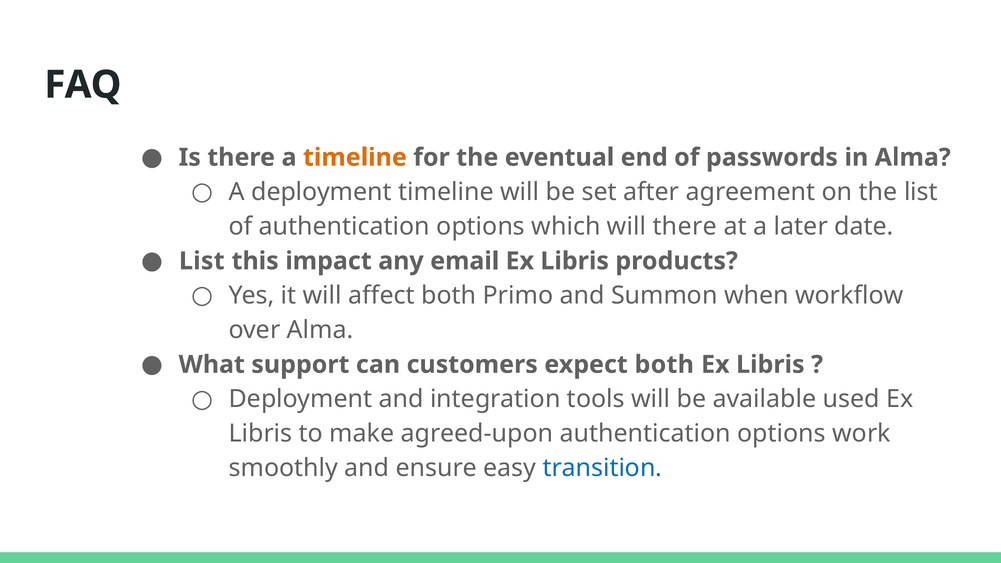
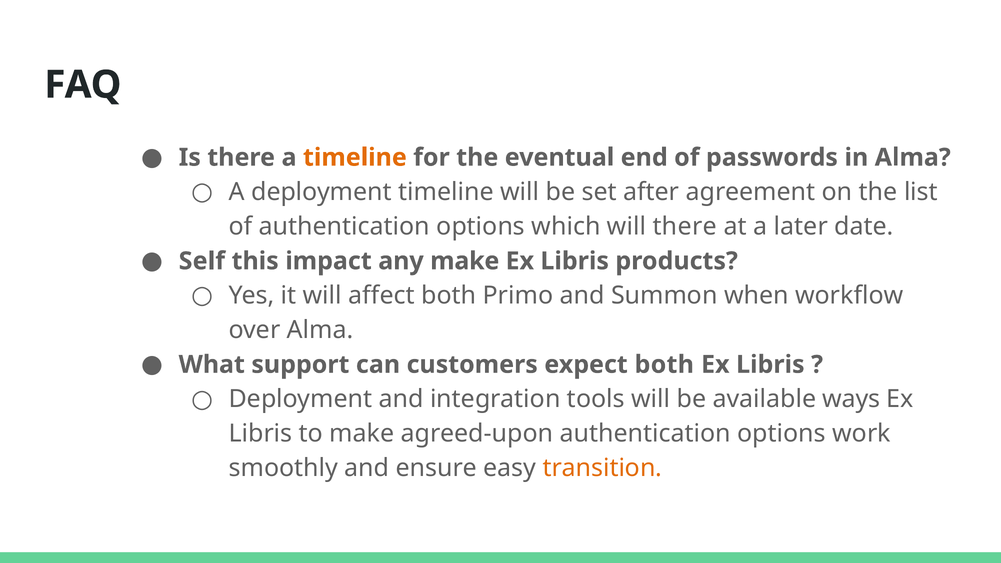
List at (202, 261): List -> Self
any email: email -> make
used: used -> ways
transition colour: blue -> orange
